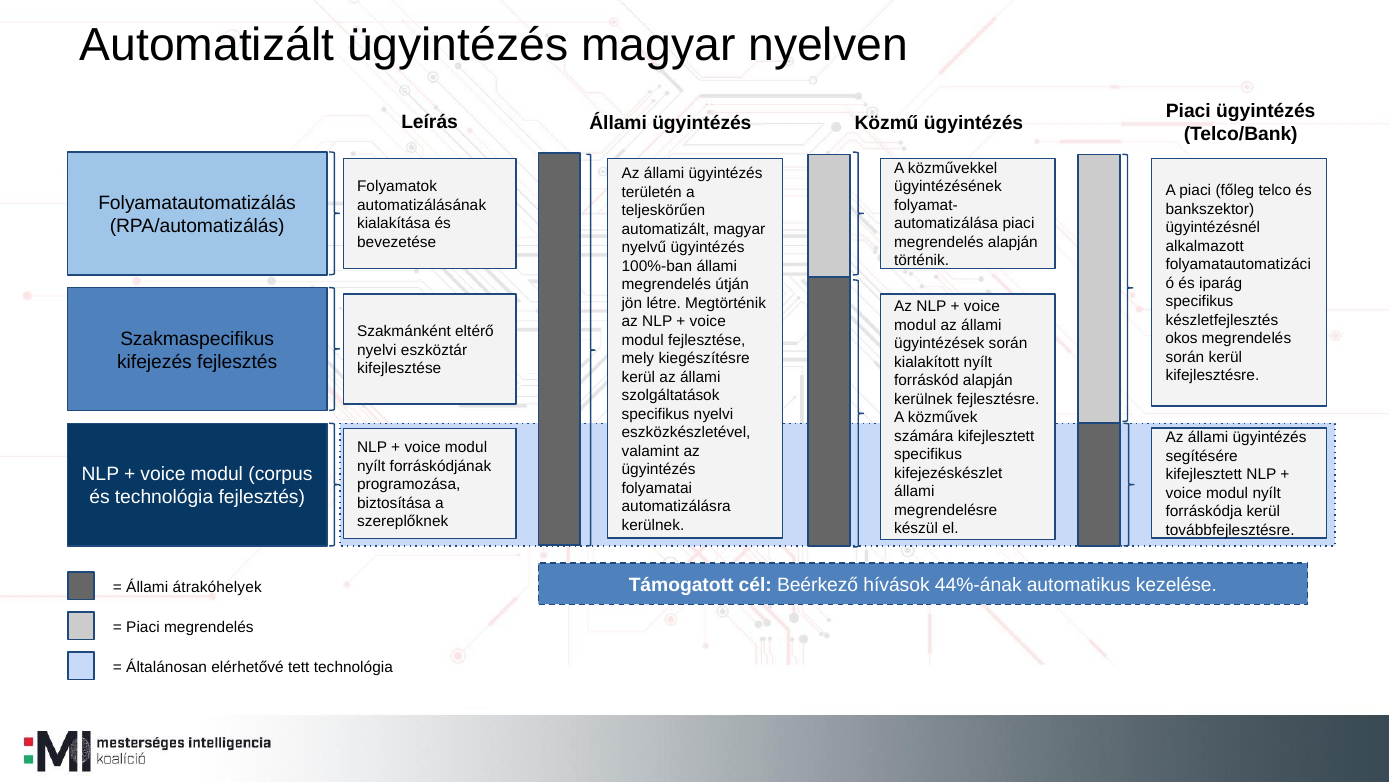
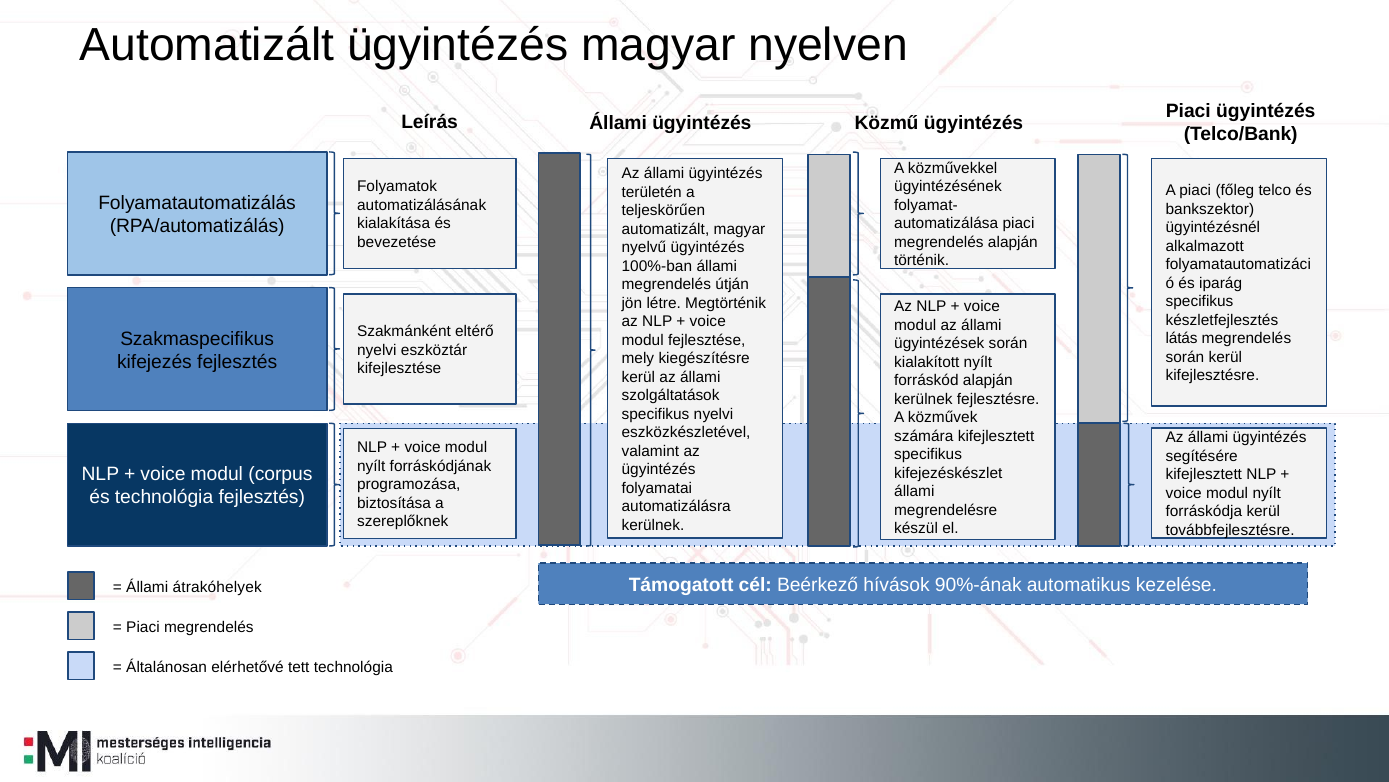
okos: okos -> látás
44%-ának: 44%-ának -> 90%-ának
